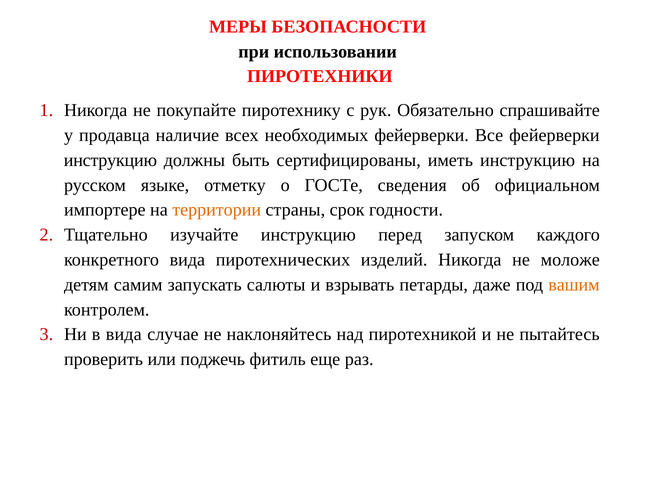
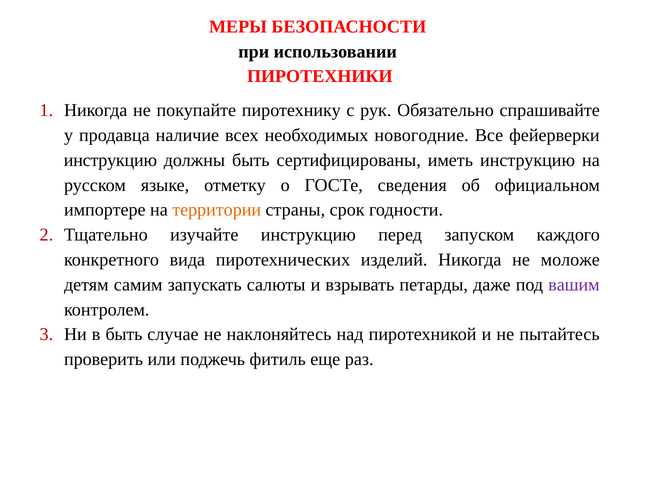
необходимых фейерверки: фейерверки -> новогодние
вашим colour: orange -> purple
в вида: вида -> быть
